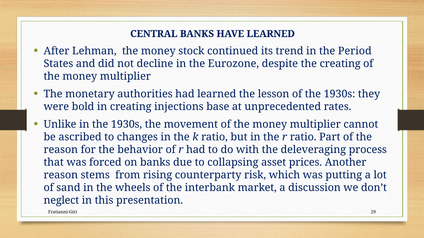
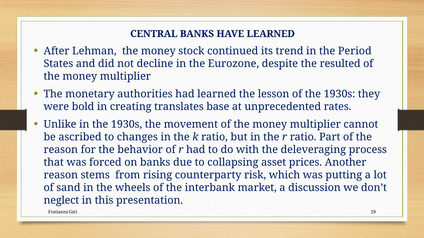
the creating: creating -> resulted
injections: injections -> translates
